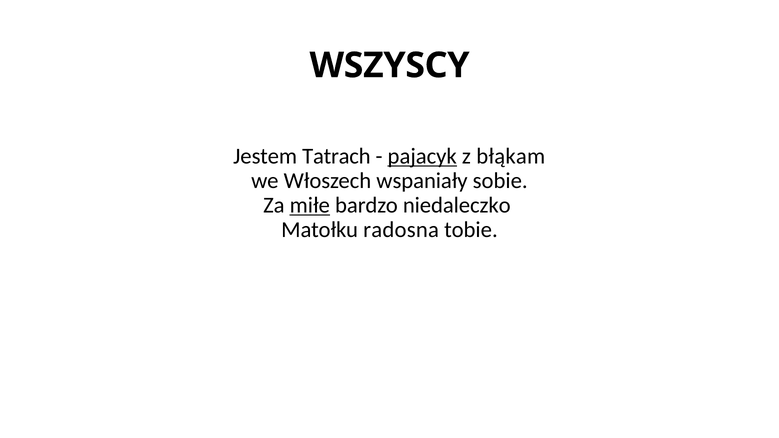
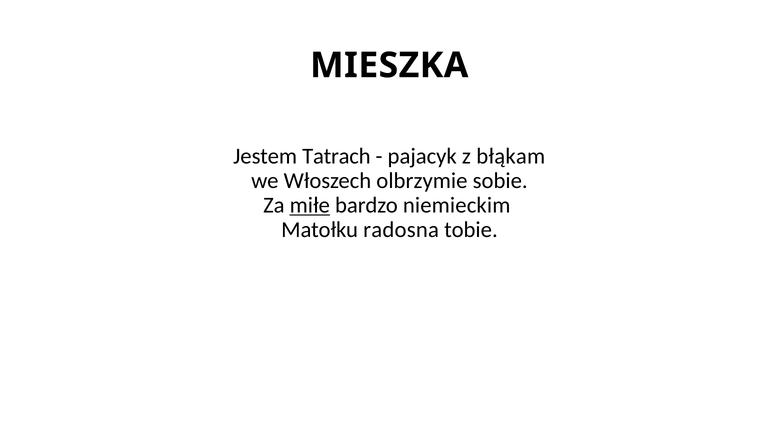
WSZYSCY: WSZYSCY -> MIESZKA
pajacyk underline: present -> none
wspaniały: wspaniały -> olbrzymie
niedaleczko: niedaleczko -> niemieckim
